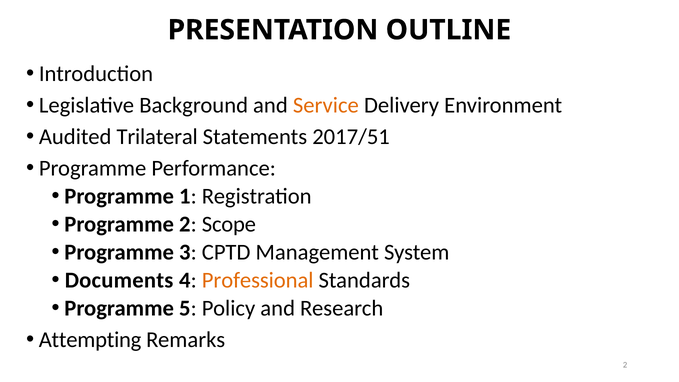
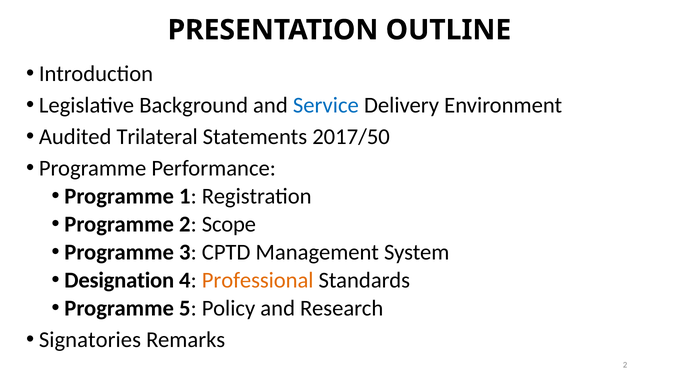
Service colour: orange -> blue
2017/51: 2017/51 -> 2017/50
Documents: Documents -> Designation
Attempting: Attempting -> Signatories
